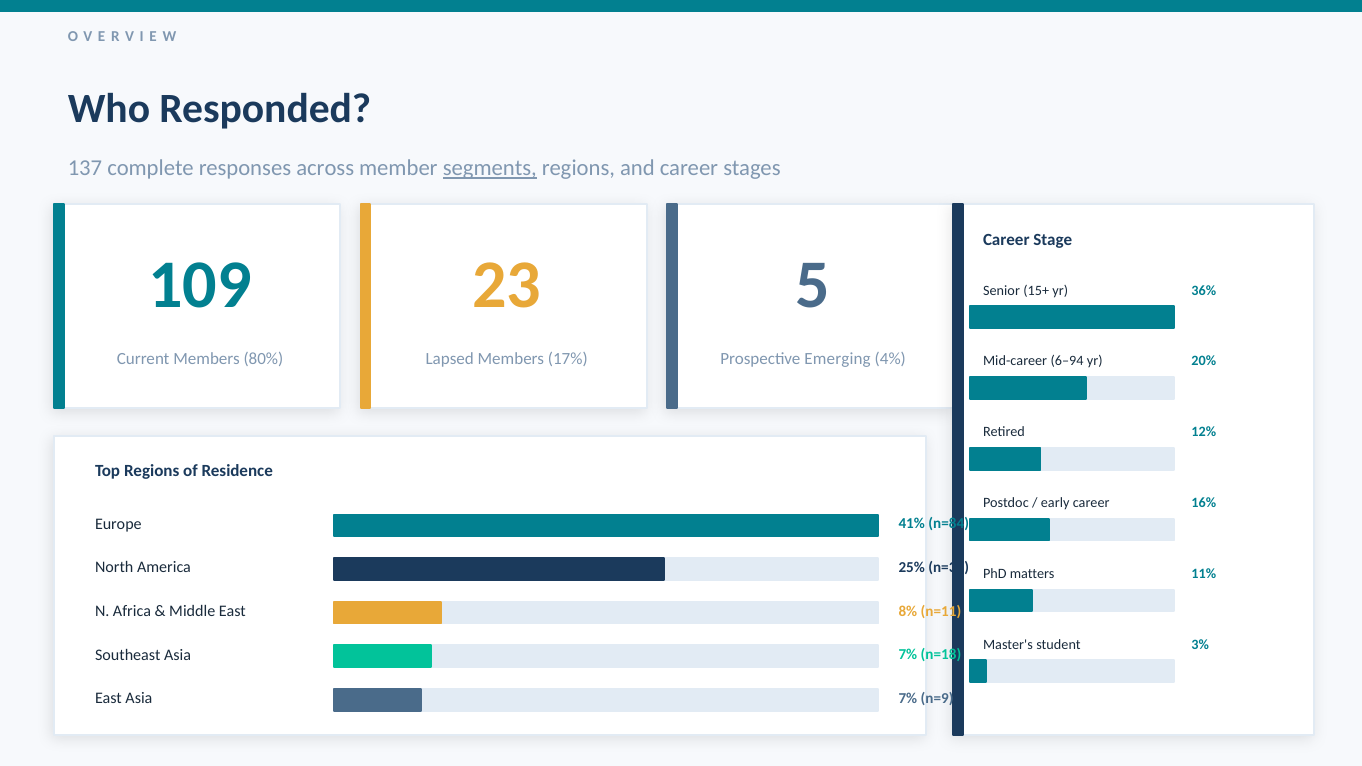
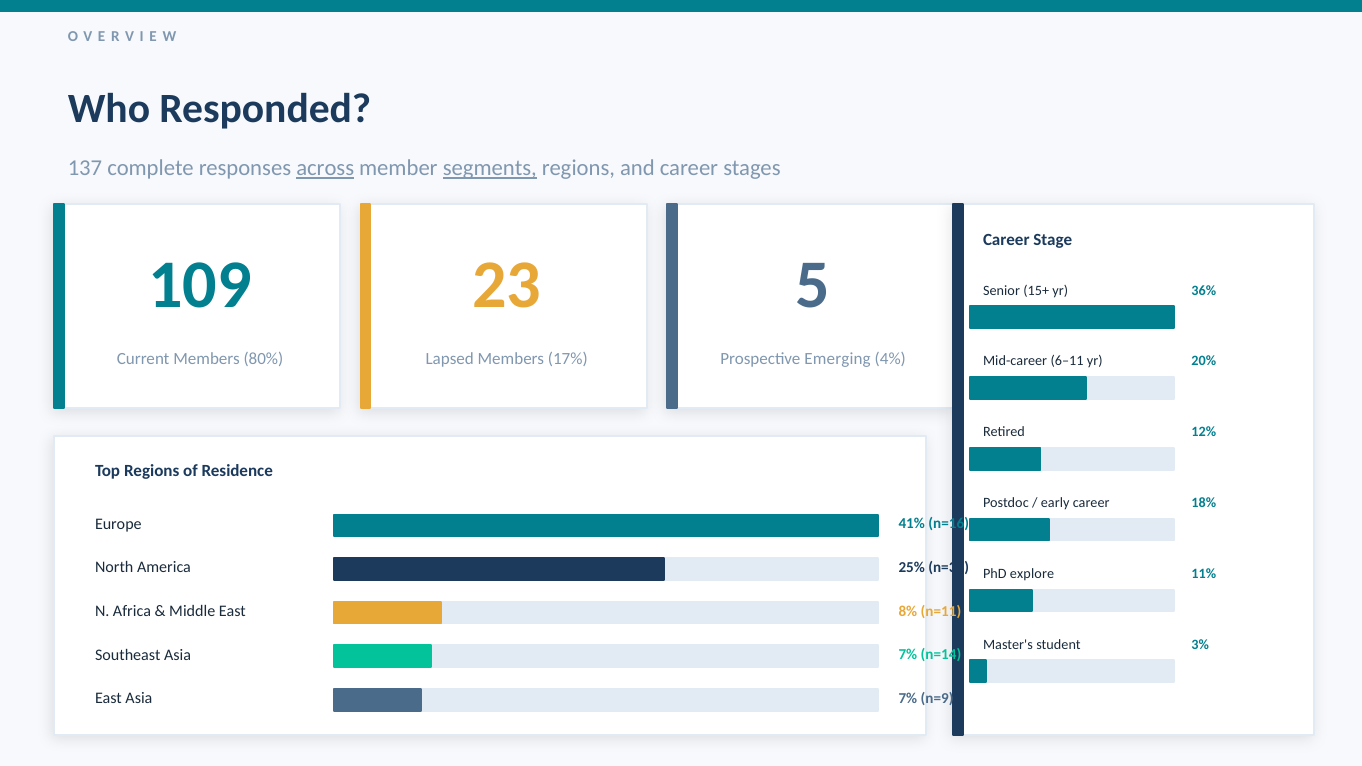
across underline: none -> present
6–94: 6–94 -> 6–11
16%: 16% -> 18%
n=84: n=84 -> n=16
matters: matters -> explore
n=18: n=18 -> n=14
